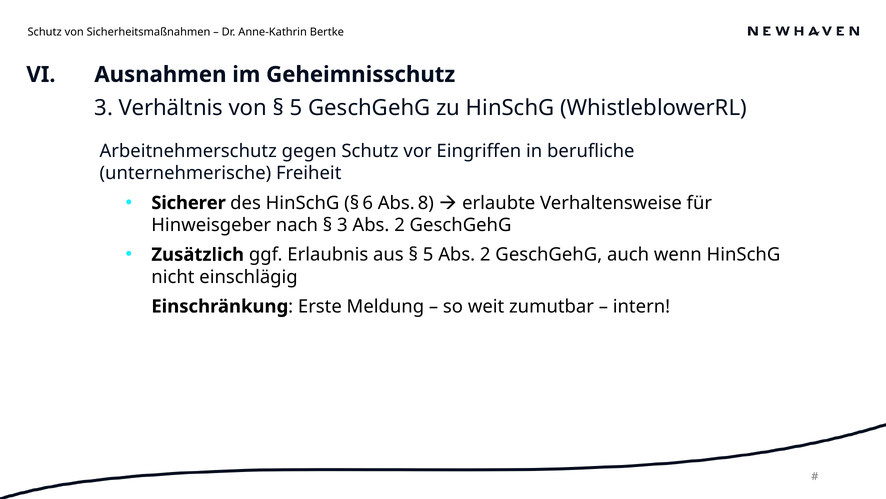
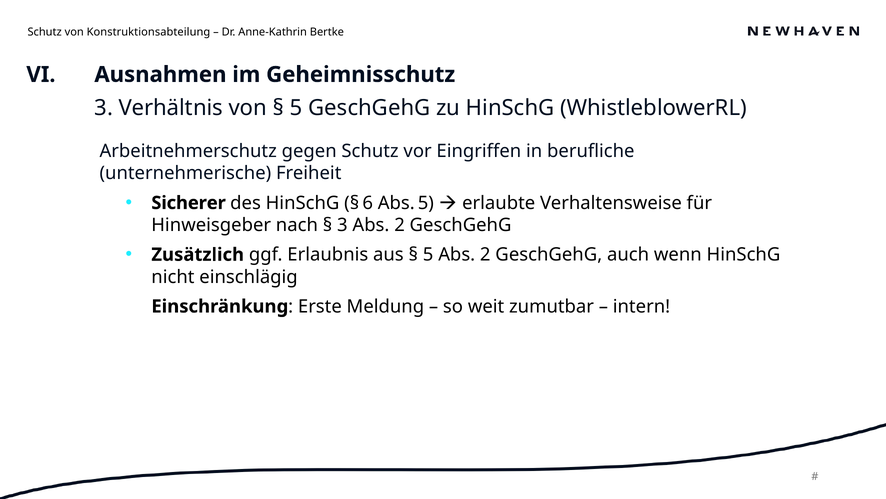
Sicherheitsmaßnahmen: Sicherheitsmaßnahmen -> Konstruktionsabteilung
Abs 8: 8 -> 5
